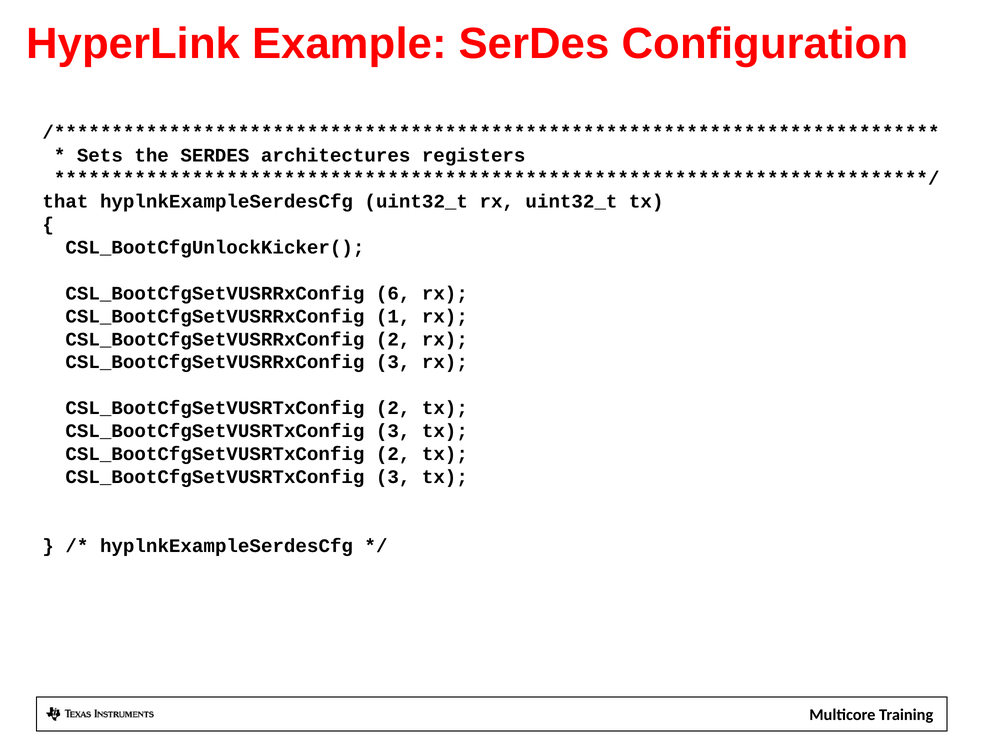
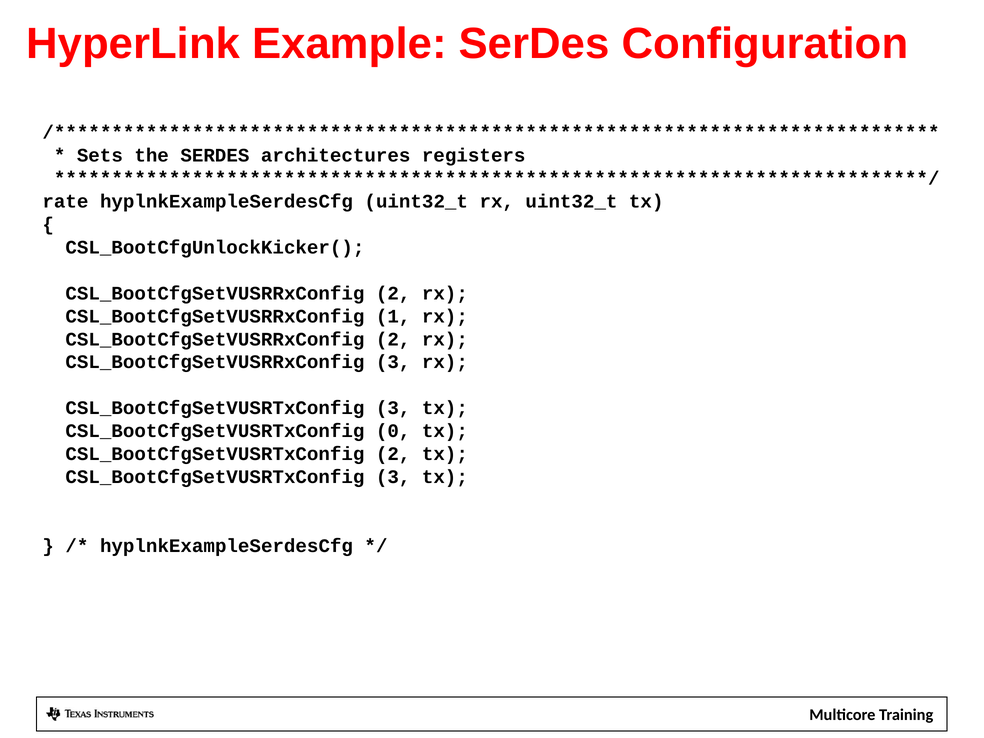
that: that -> rate
6 at (393, 293): 6 -> 2
2 at (393, 408): 2 -> 3
3 at (393, 431): 3 -> 0
